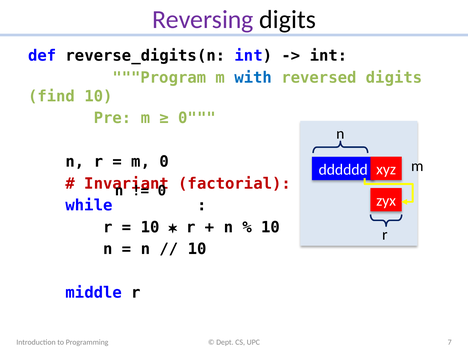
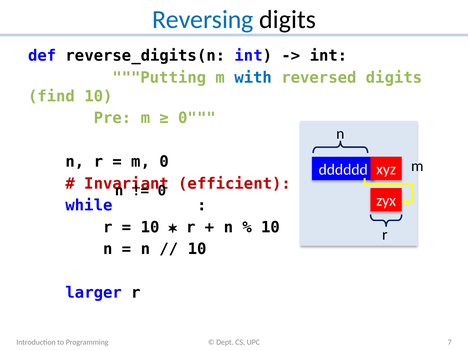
Reversing colour: purple -> blue
Program: Program -> Putting
factorial: factorial -> efficient
middle: middle -> larger
